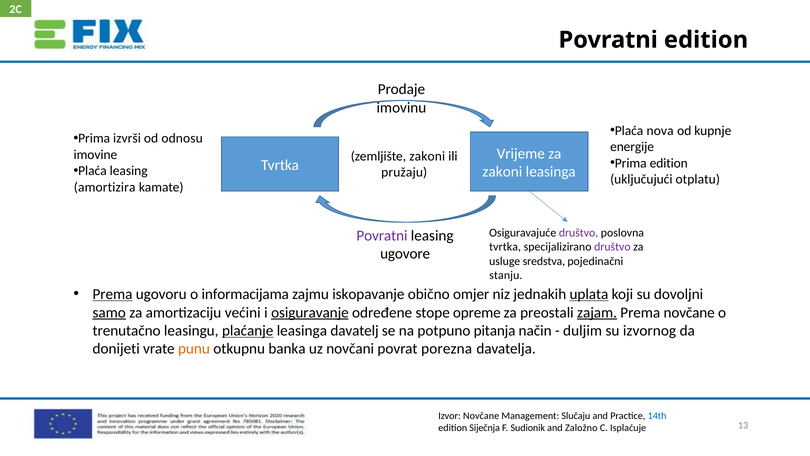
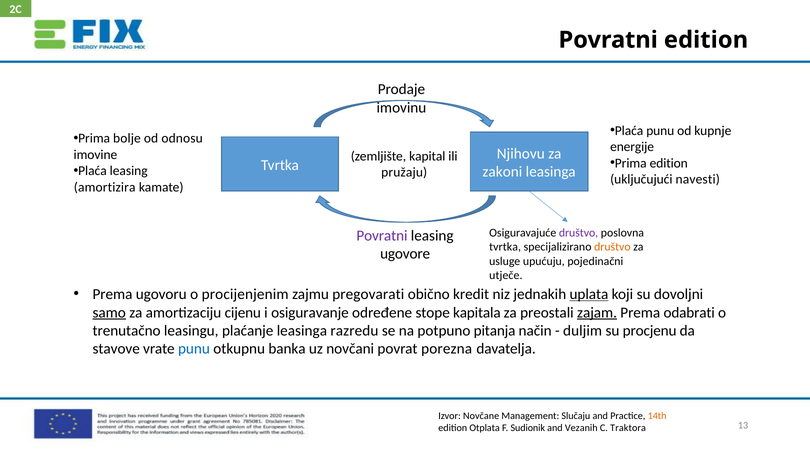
Plaća nova: nova -> punu
izvrši: izvrši -> bolje
Vrijeme: Vrijeme -> Njihovu
zemljište zakoni: zakoni -> kapital
otplatu: otplatu -> navesti
društvo at (612, 247) colour: purple -> orange
sredstva: sredstva -> upućuju
stanju: stanju -> utječe
Prema at (113, 294) underline: present -> none
informacijama: informacijama -> procijenjenim
iskopavanje: iskopavanje -> pregovarati
omjer: omjer -> kredit
većini: većini -> cijenu
osiguravanje underline: present -> none
opreme: opreme -> kapitala
Prema novčane: novčane -> odabrati
plaćanje underline: present -> none
davatelj: davatelj -> razredu
izvornog: izvornog -> procjenu
donijeti: donijeti -> stavove
punu at (194, 349) colour: orange -> blue
14th colour: blue -> orange
Siječnja: Siječnja -> Otplata
Založno: Založno -> Vezanih
Isplaćuje: Isplaćuje -> Traktora
